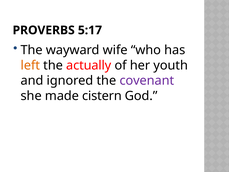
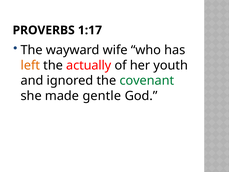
5:17: 5:17 -> 1:17
covenant colour: purple -> green
cistern: cistern -> gentle
